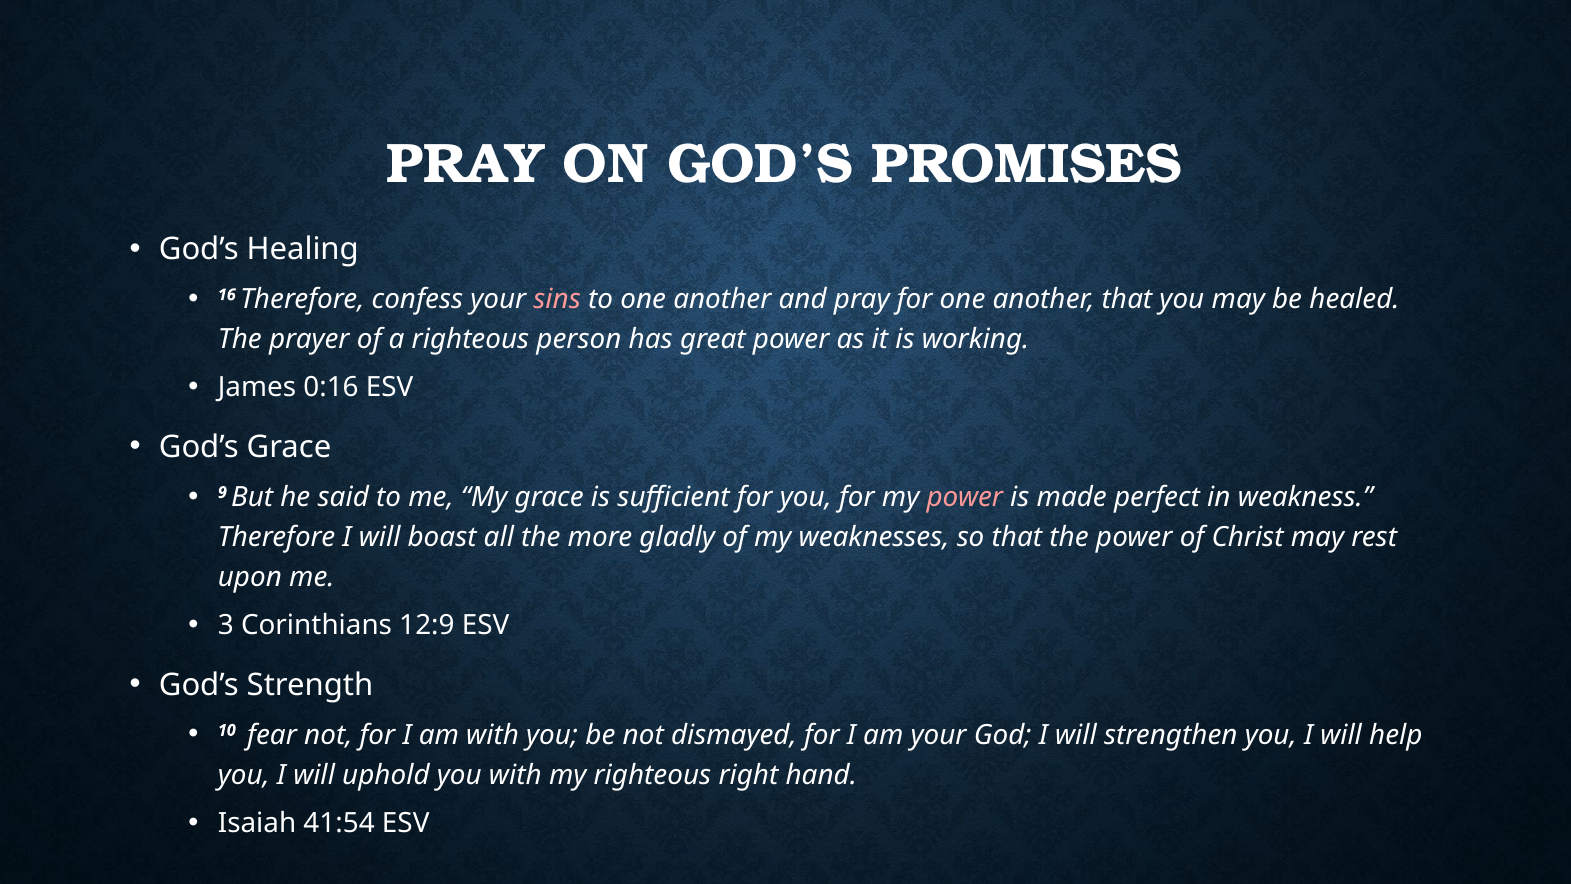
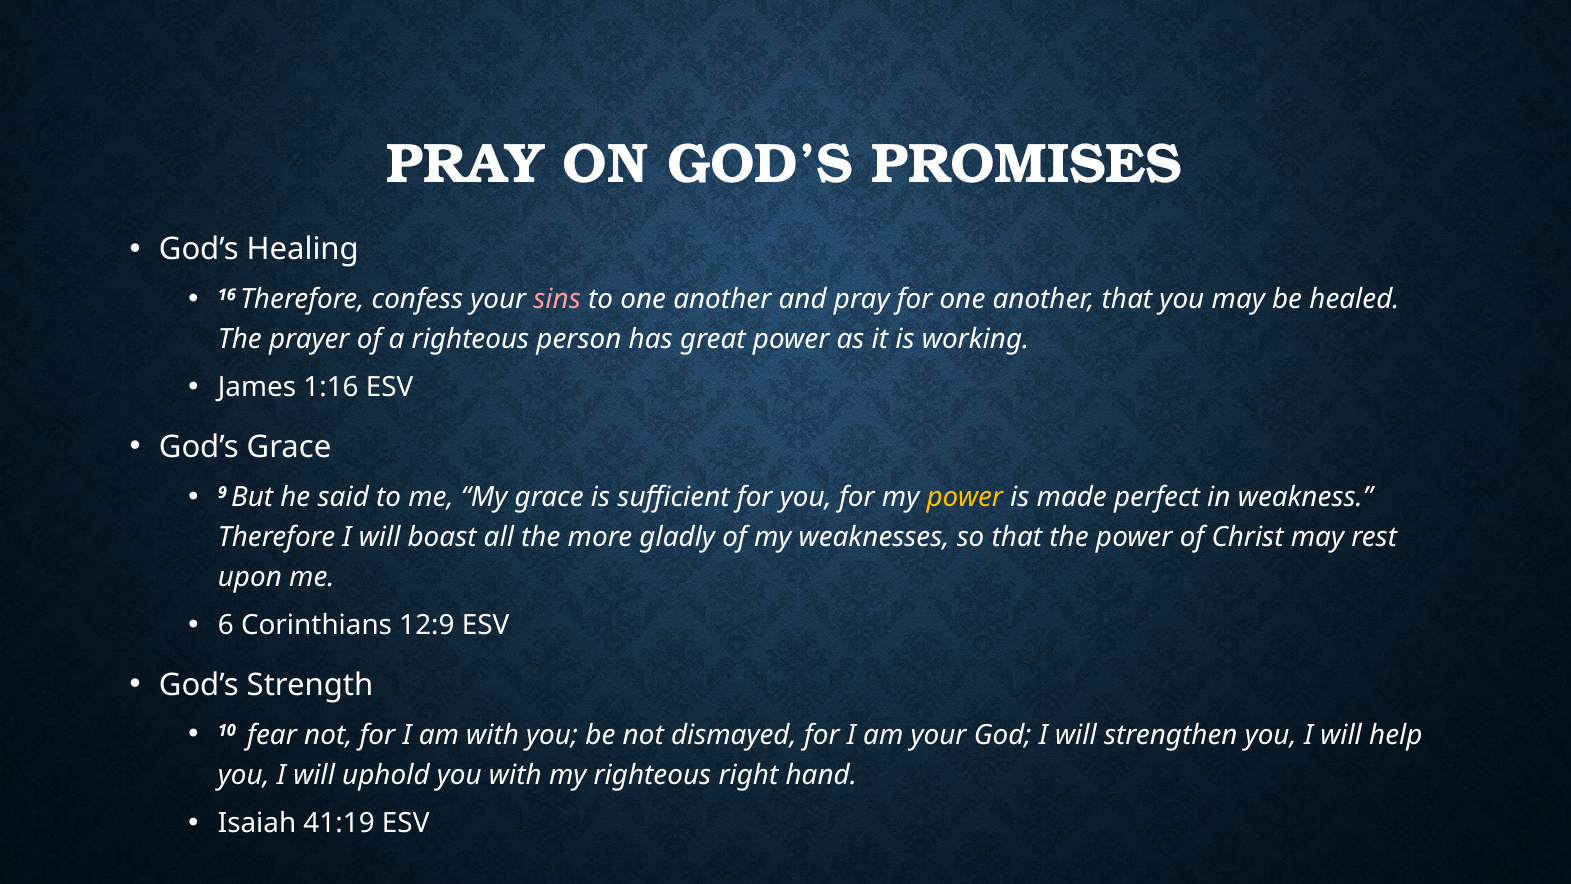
0:16: 0:16 -> 1:16
power at (965, 497) colour: pink -> yellow
3: 3 -> 6
41:54: 41:54 -> 41:19
